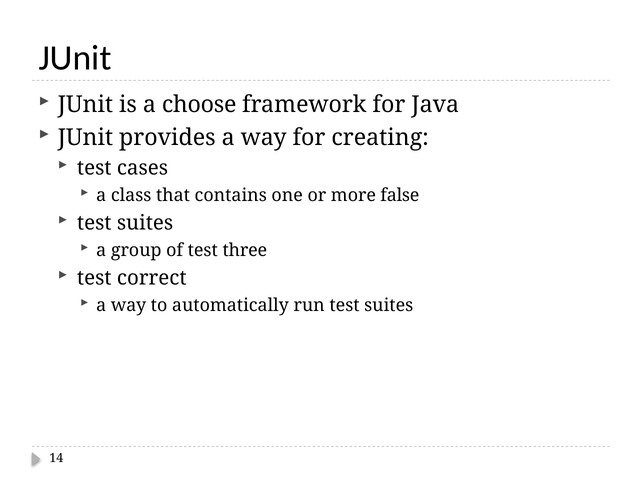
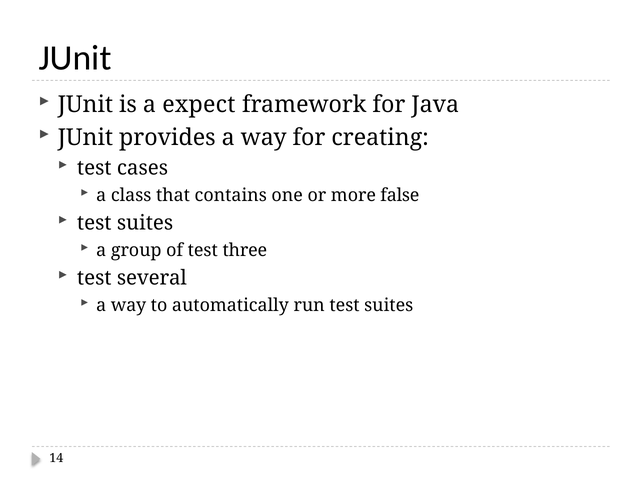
choose: choose -> expect
correct: correct -> several
